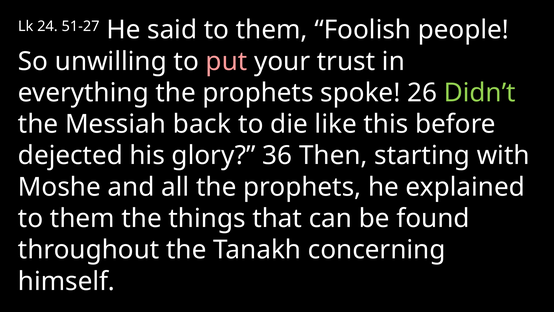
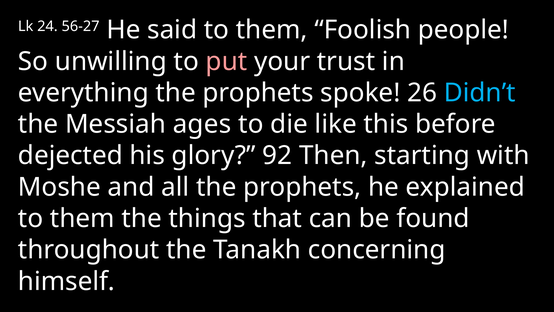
51-27: 51-27 -> 56-27
Didn’t colour: light green -> light blue
back: back -> ages
36: 36 -> 92
